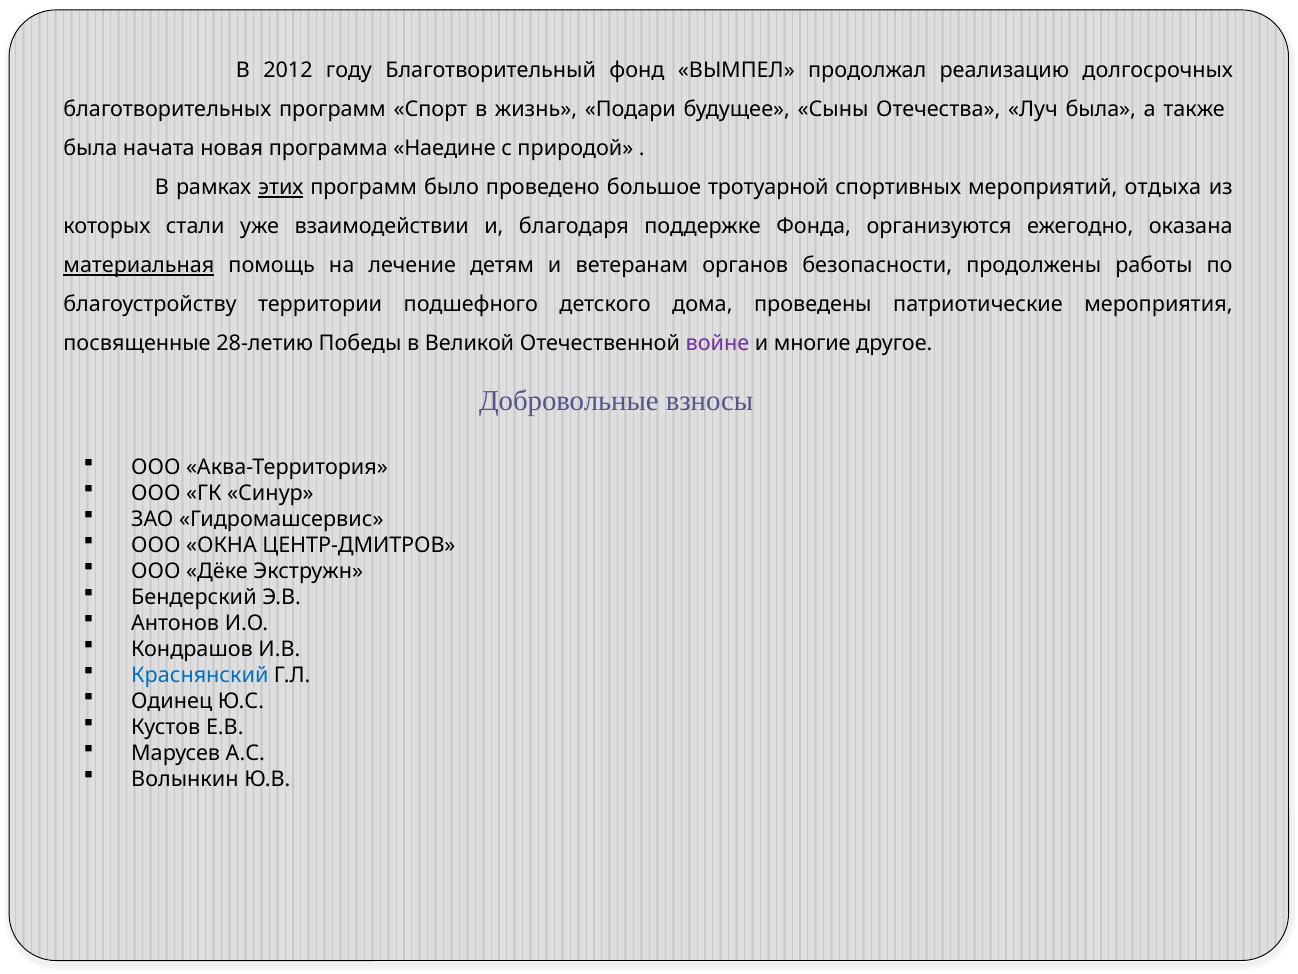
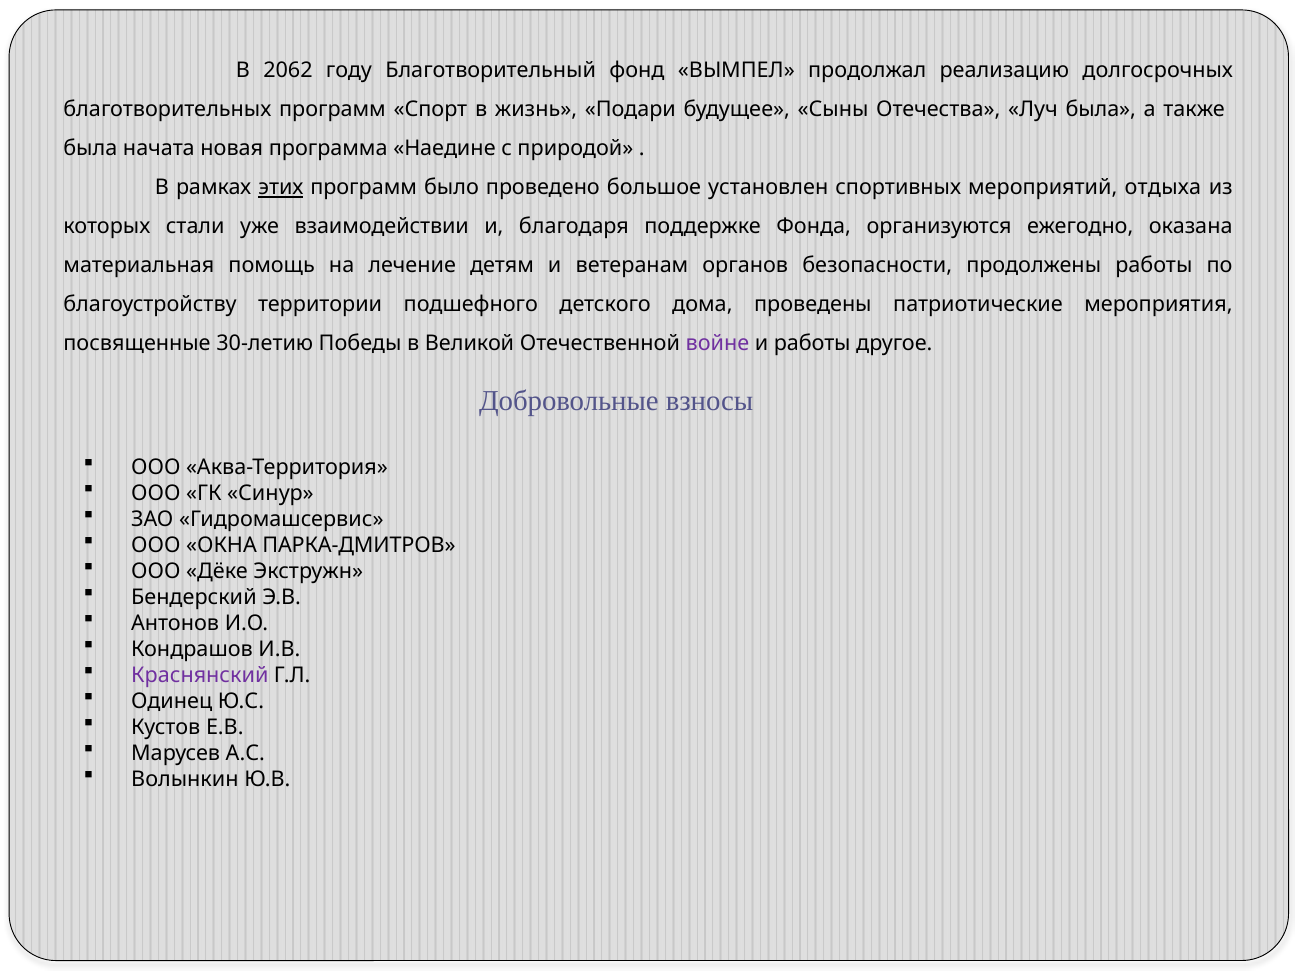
2012: 2012 -> 2062
тротуарной: тротуарной -> установлен
материальная underline: present -> none
28-летию: 28-летию -> 30-летию
и многие: многие -> работы
ЦЕНТР-ДМИТРОВ: ЦЕНТР-ДМИТРОВ -> ПАРКА-ДМИТРОВ
Краснянский colour: blue -> purple
